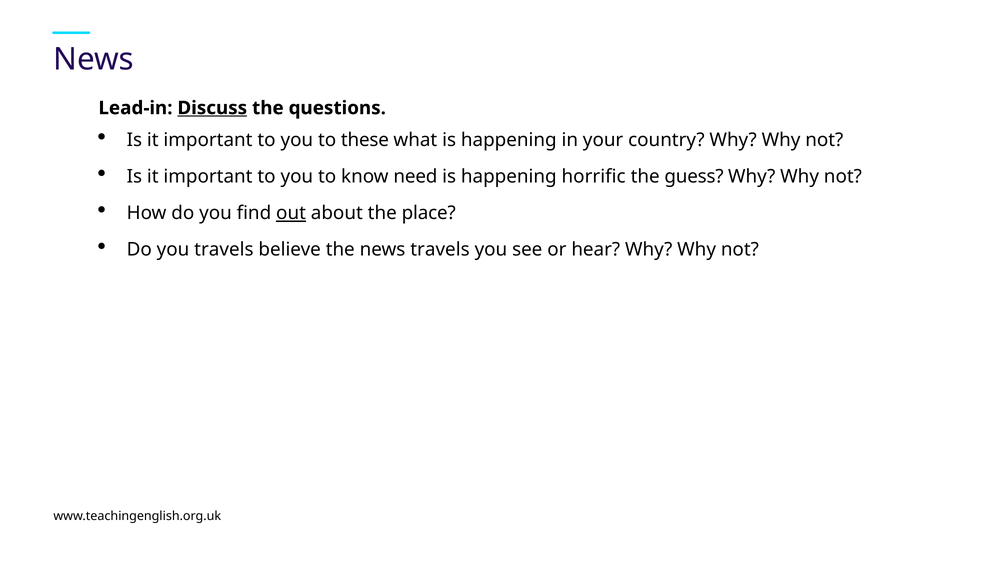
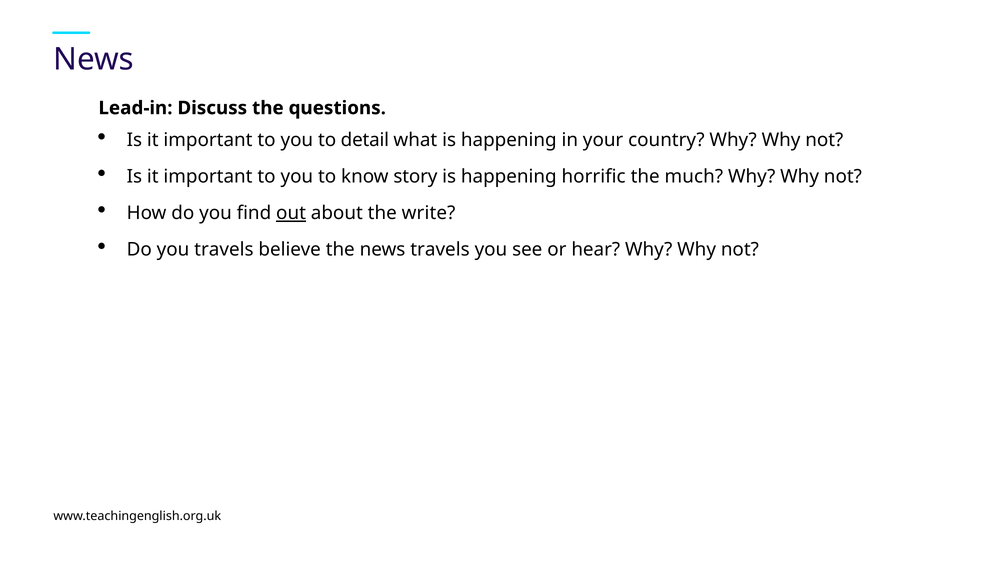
Discuss underline: present -> none
these: these -> detail
need: need -> story
guess: guess -> much
place: place -> write
